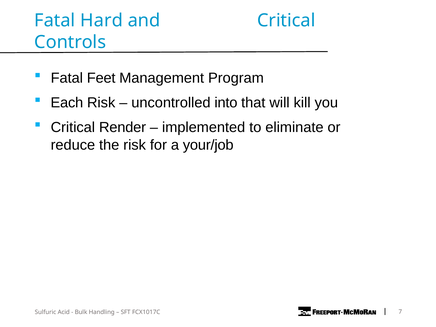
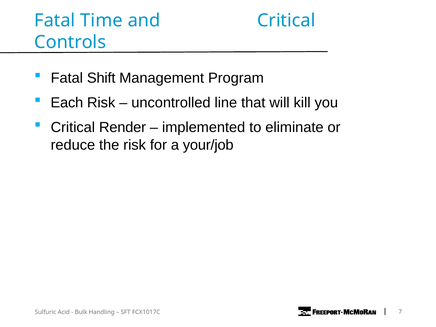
Hard: Hard -> Time
Feet: Feet -> Shift
into: into -> line
